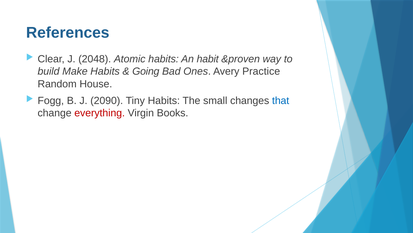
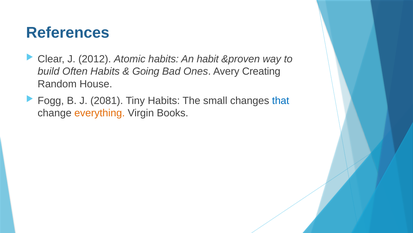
2048: 2048 -> 2012
Make: Make -> Often
Practice: Practice -> Creating
2090: 2090 -> 2081
everything colour: red -> orange
